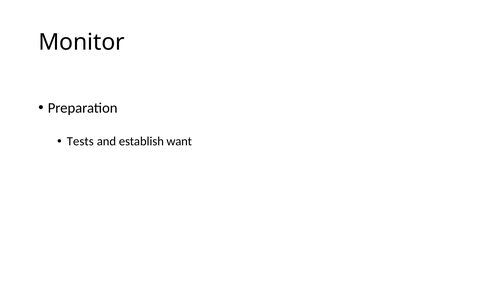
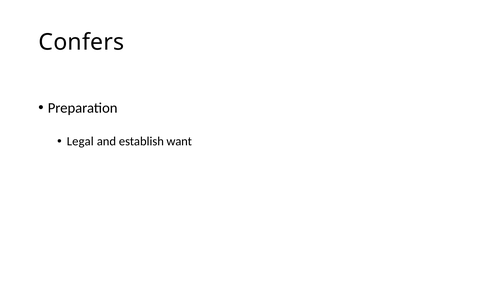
Monitor: Monitor -> Confers
Tests: Tests -> Legal
